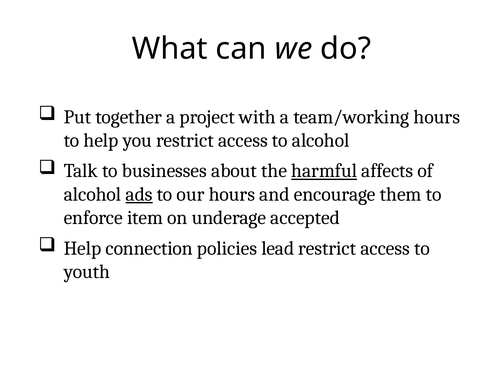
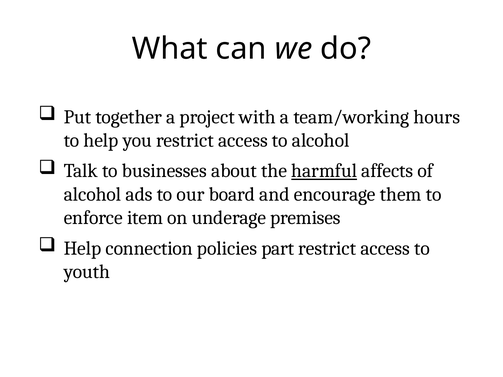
ads underline: present -> none
our hours: hours -> board
accepted: accepted -> premises
lead: lead -> part
